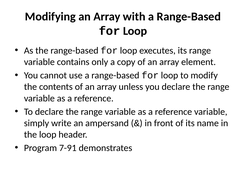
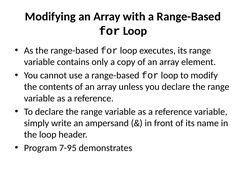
7-91: 7-91 -> 7-95
